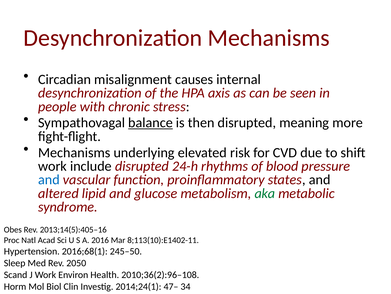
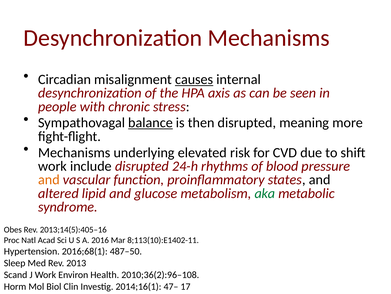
causes underline: none -> present
and at (49, 179) colour: blue -> orange
245–50: 245–50 -> 487–50
2050: 2050 -> 2013
2014;24(1: 2014;24(1 -> 2014;16(1
34: 34 -> 17
